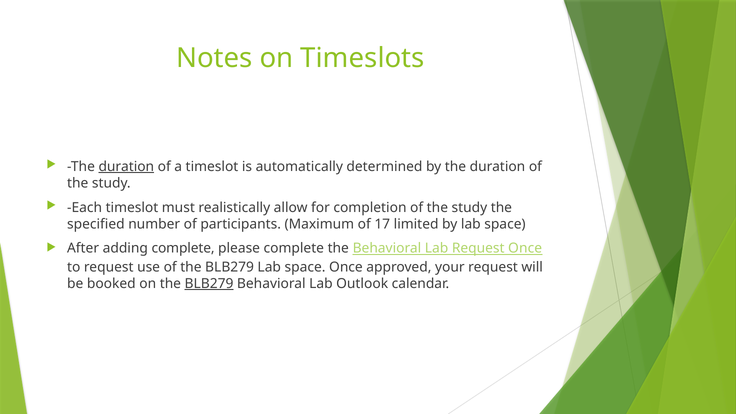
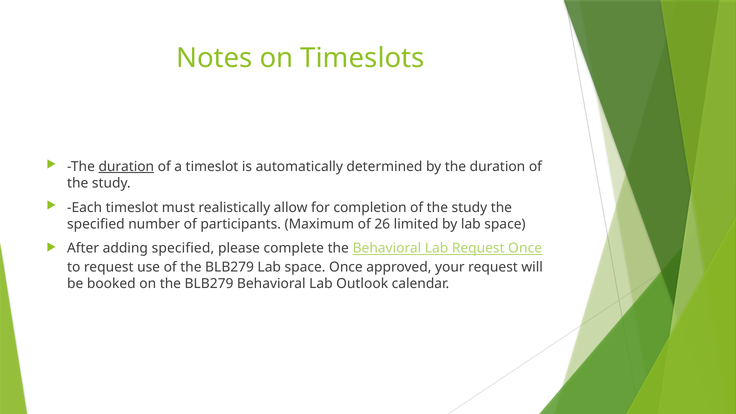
17: 17 -> 26
adding complete: complete -> specified
BLB279 at (209, 284) underline: present -> none
